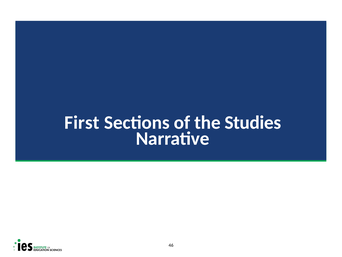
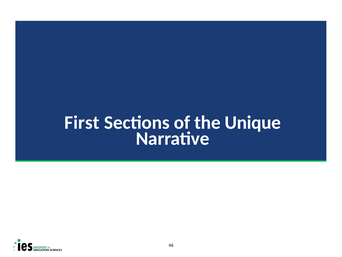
Studies: Studies -> Unique
